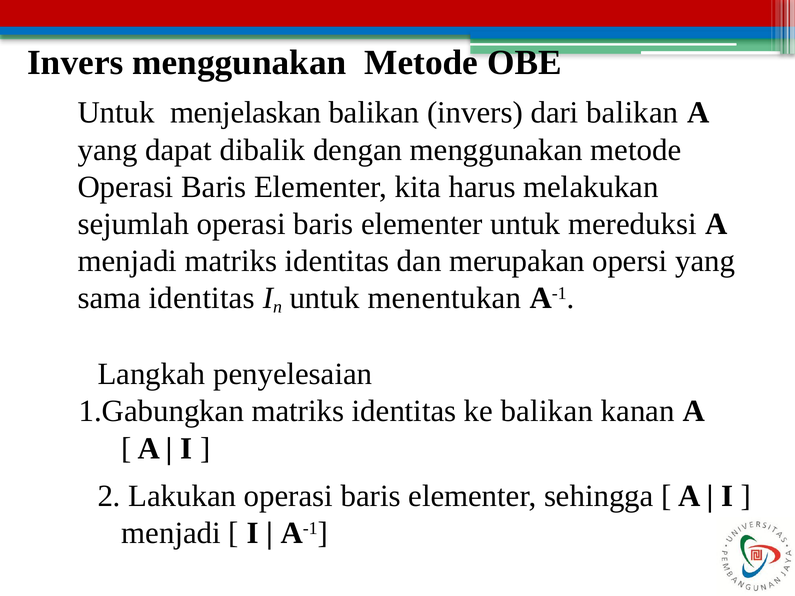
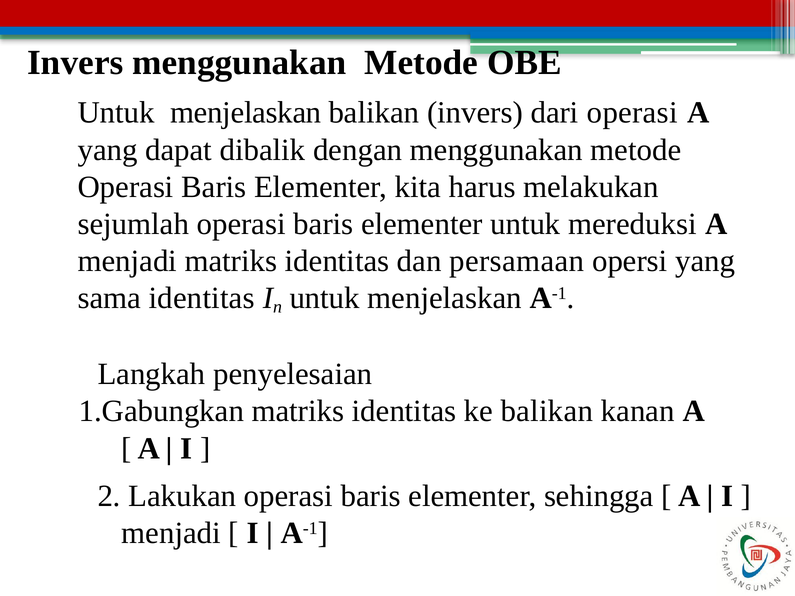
dari balikan: balikan -> operasi
merupakan: merupakan -> persamaan
menentukan at (444, 298): menentukan -> menjelaskan
